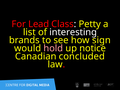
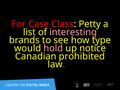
Lead: Lead -> Case
interesting colour: white -> pink
sign: sign -> type
concluded: concluded -> prohibited
